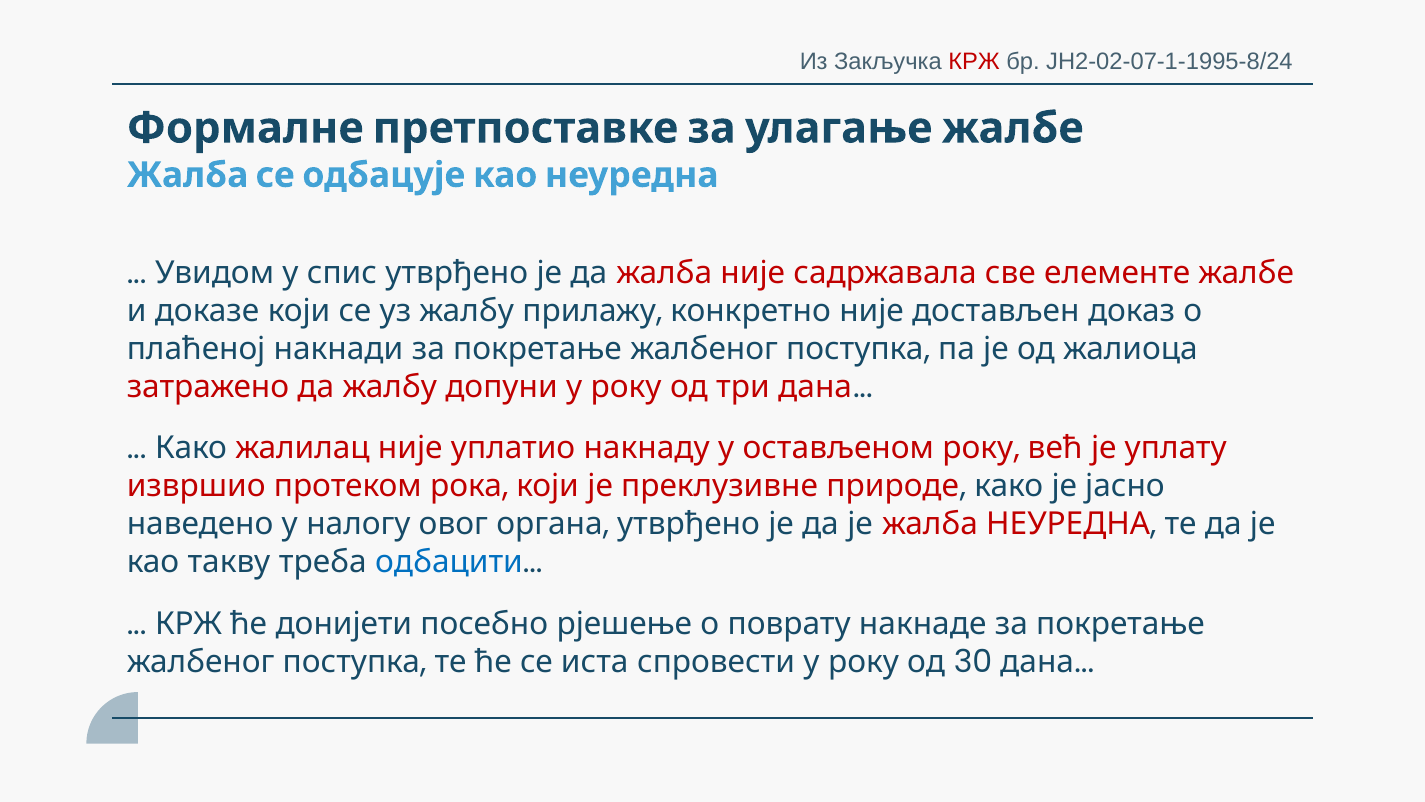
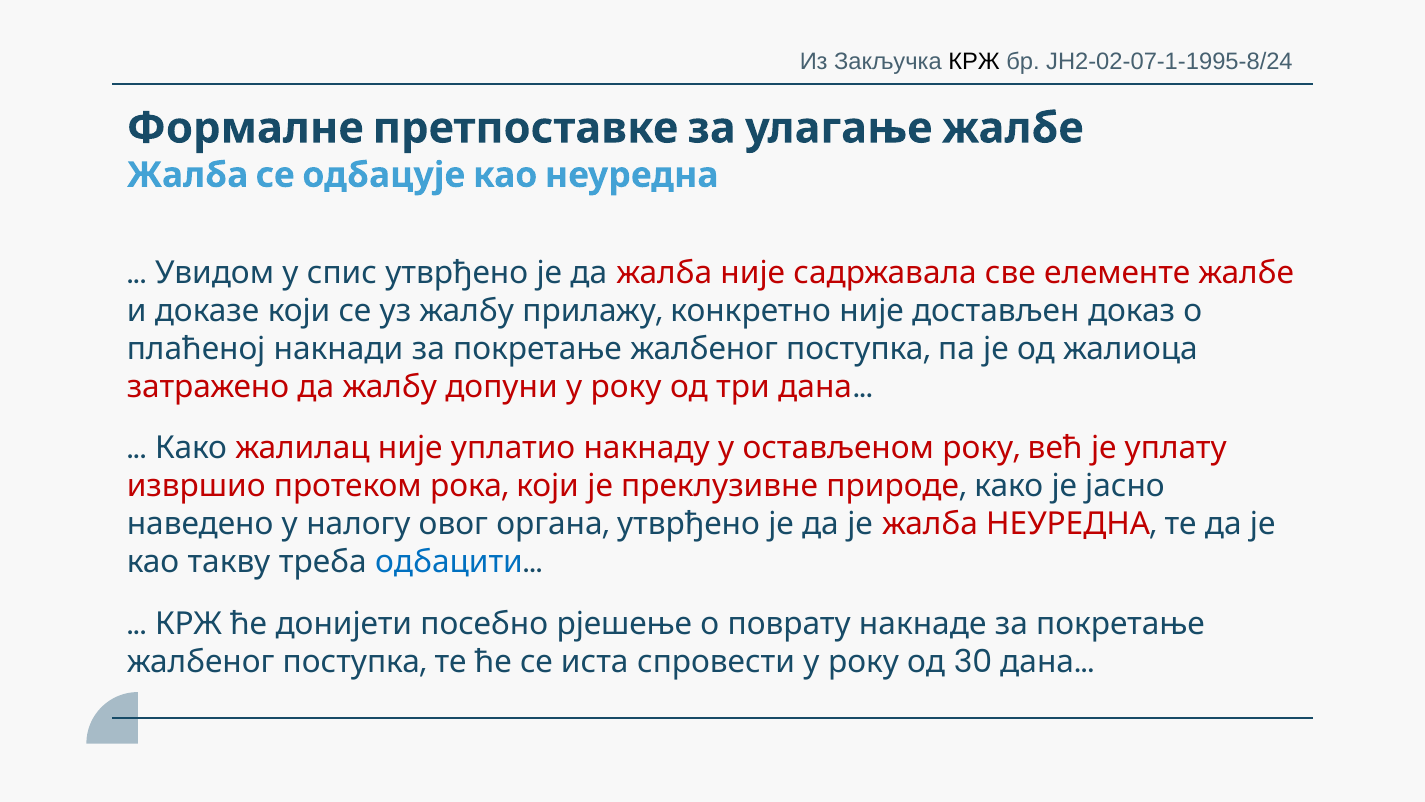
КРЖ at (974, 62) colour: red -> black
